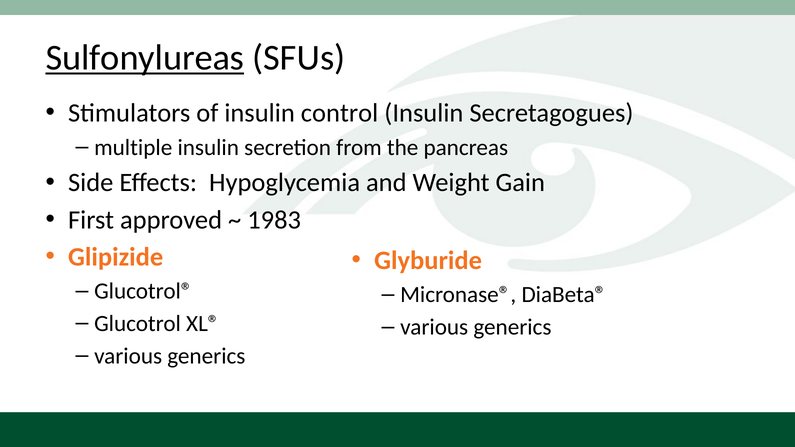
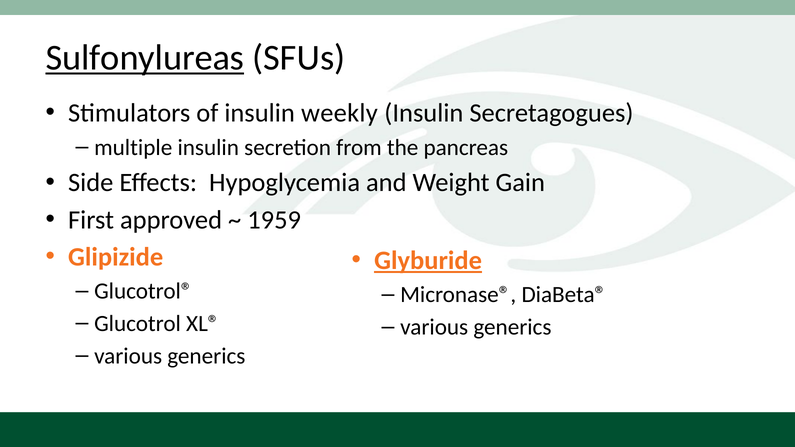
control: control -> weekly
1983: 1983 -> 1959
Glyburide underline: none -> present
